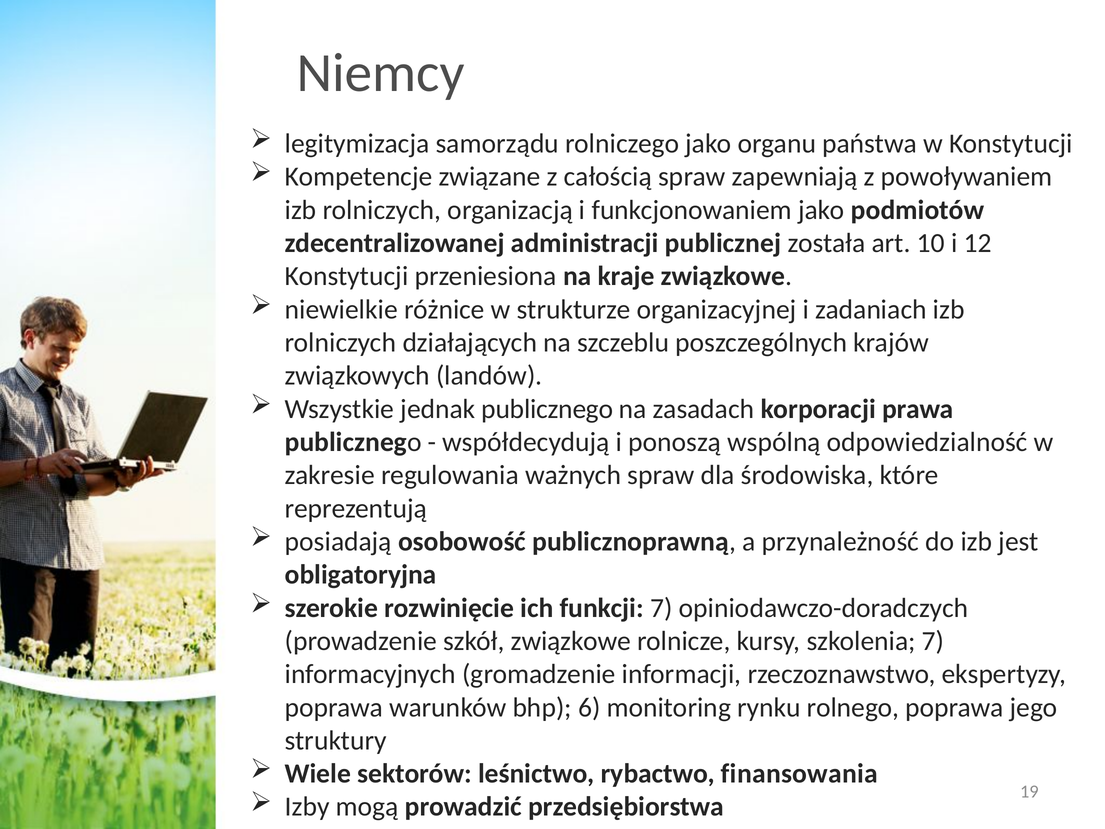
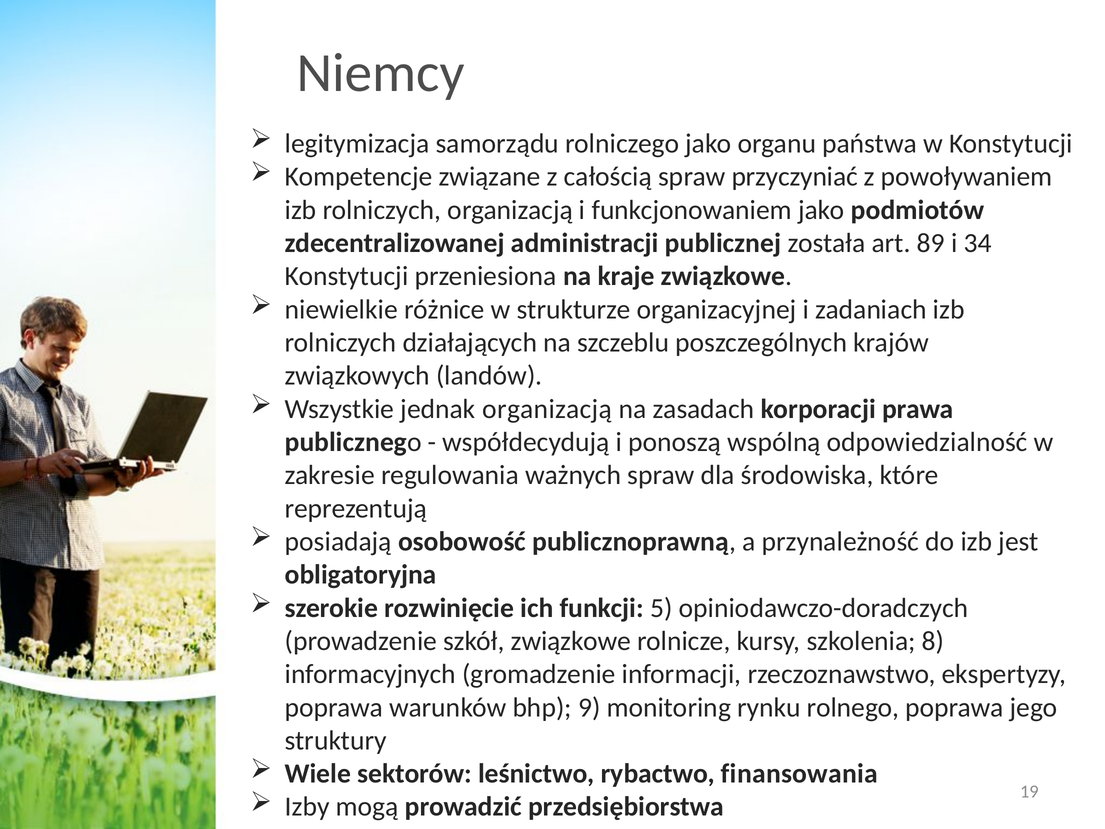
zapewniają: zapewniają -> przyczyniać
10: 10 -> 89
12: 12 -> 34
jednak publicznego: publicznego -> organizacją
funkcji 7: 7 -> 5
szkolenia 7: 7 -> 8
6: 6 -> 9
